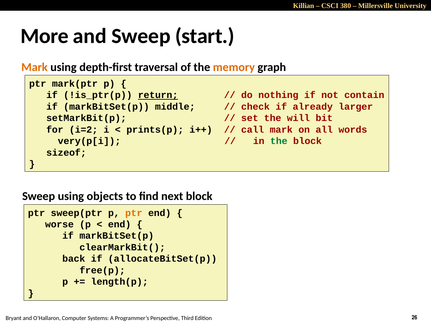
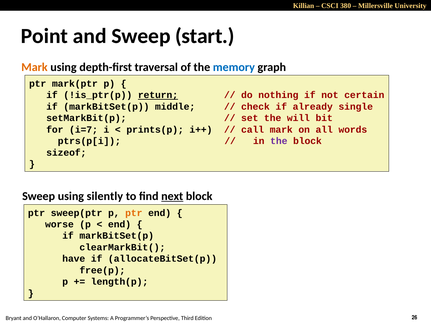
More: More -> Point
memory colour: orange -> blue
contain: contain -> certain
larger: larger -> single
i=2: i=2 -> i=7
very(p[i: very(p[i -> ptrs(p[i
the at (279, 141) colour: green -> purple
objects: objects -> silently
next underline: none -> present
back: back -> have
